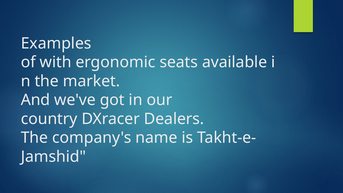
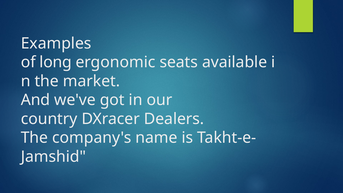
with: with -> long
